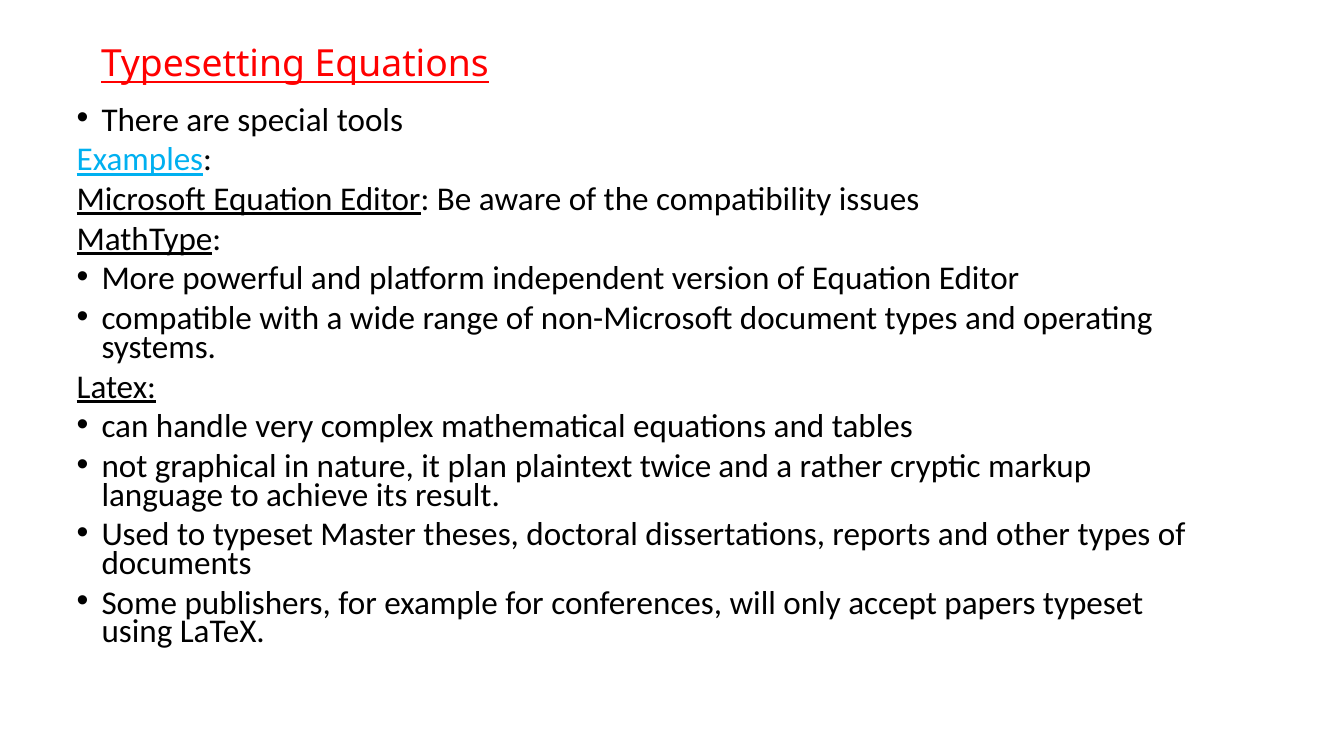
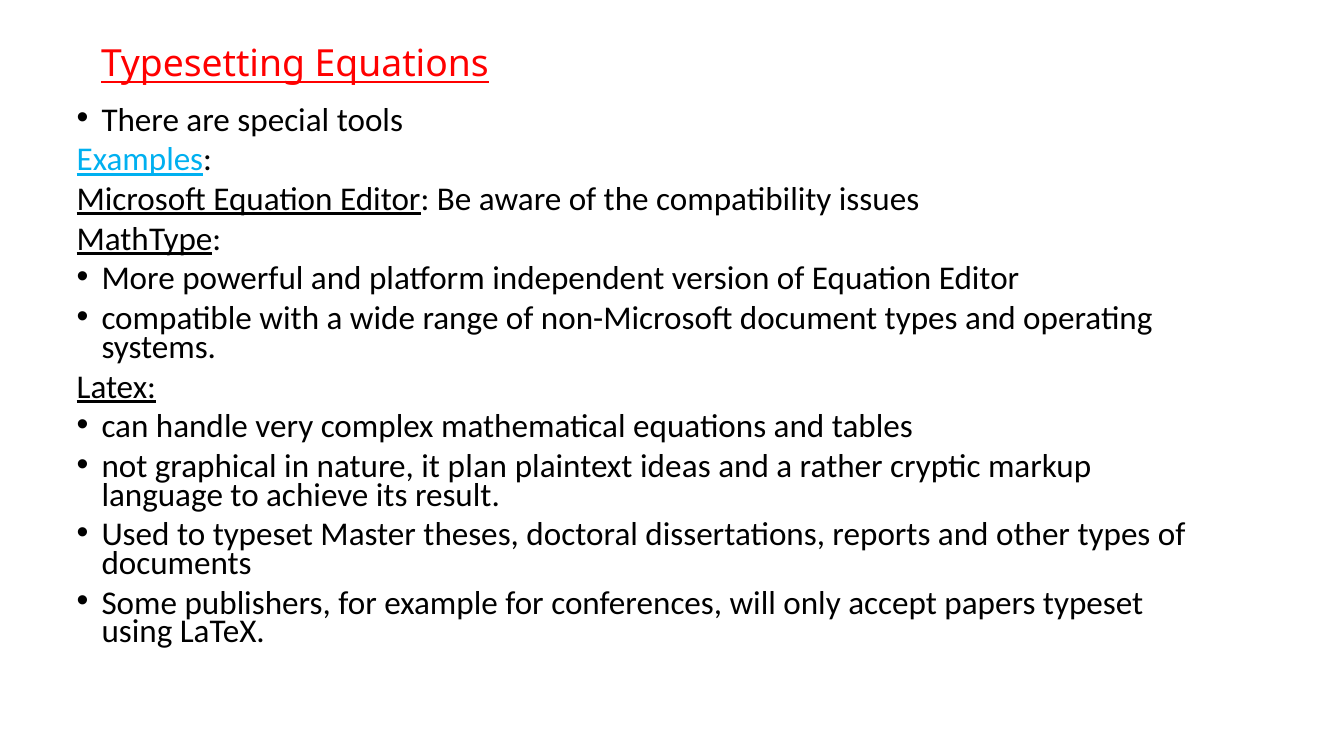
twice: twice -> ideas
